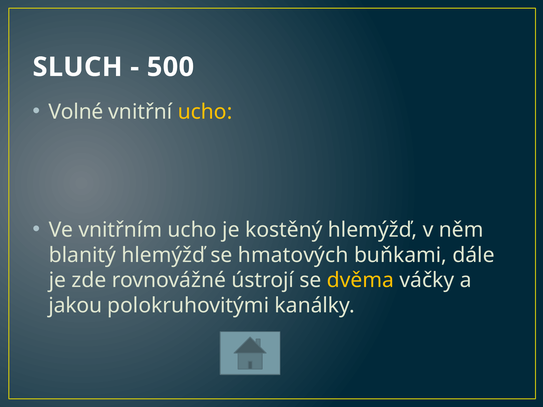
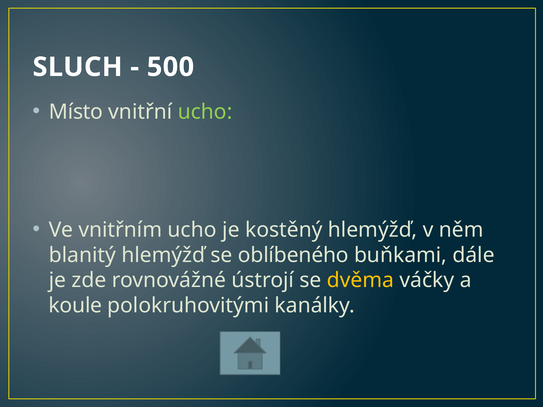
Volné: Volné -> Místo
ucho at (205, 112) colour: yellow -> light green
hmatových: hmatových -> oblíbeného
jakou: jakou -> koule
